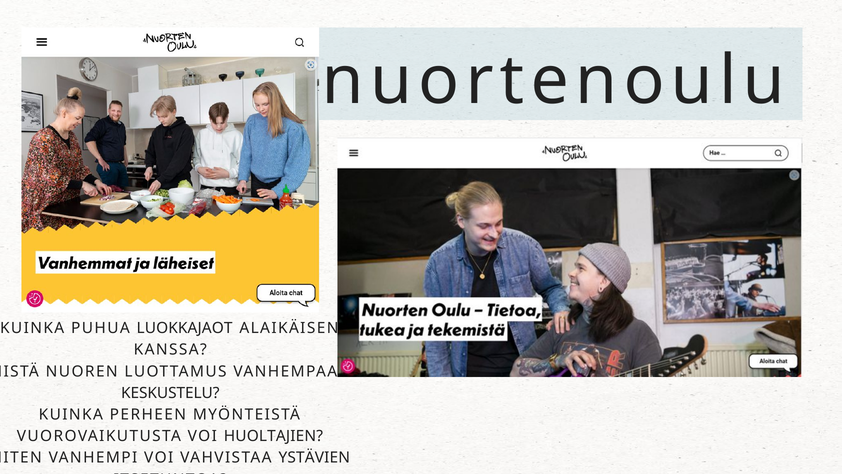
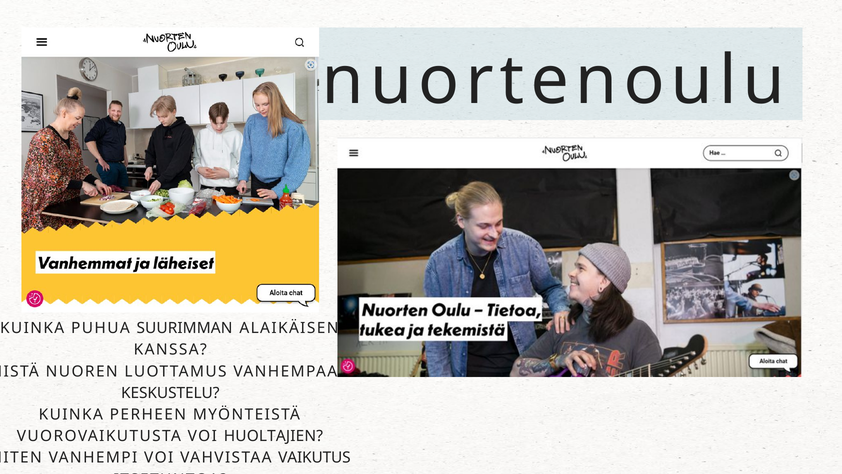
LUOKKAJAOT: LUOKKAJAOT -> SUURIMMAN
YSTÄVIEN: YSTÄVIEN -> VAIKUTUS
